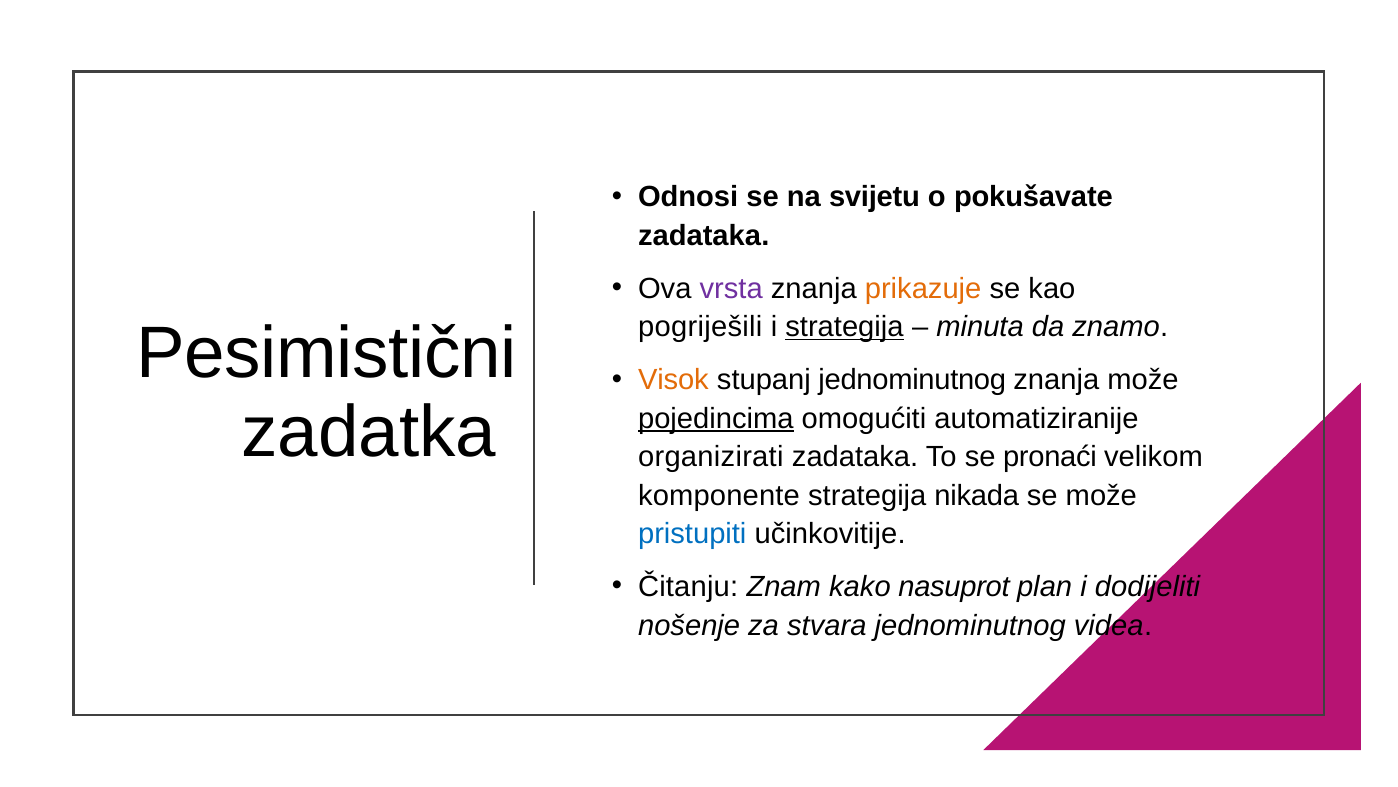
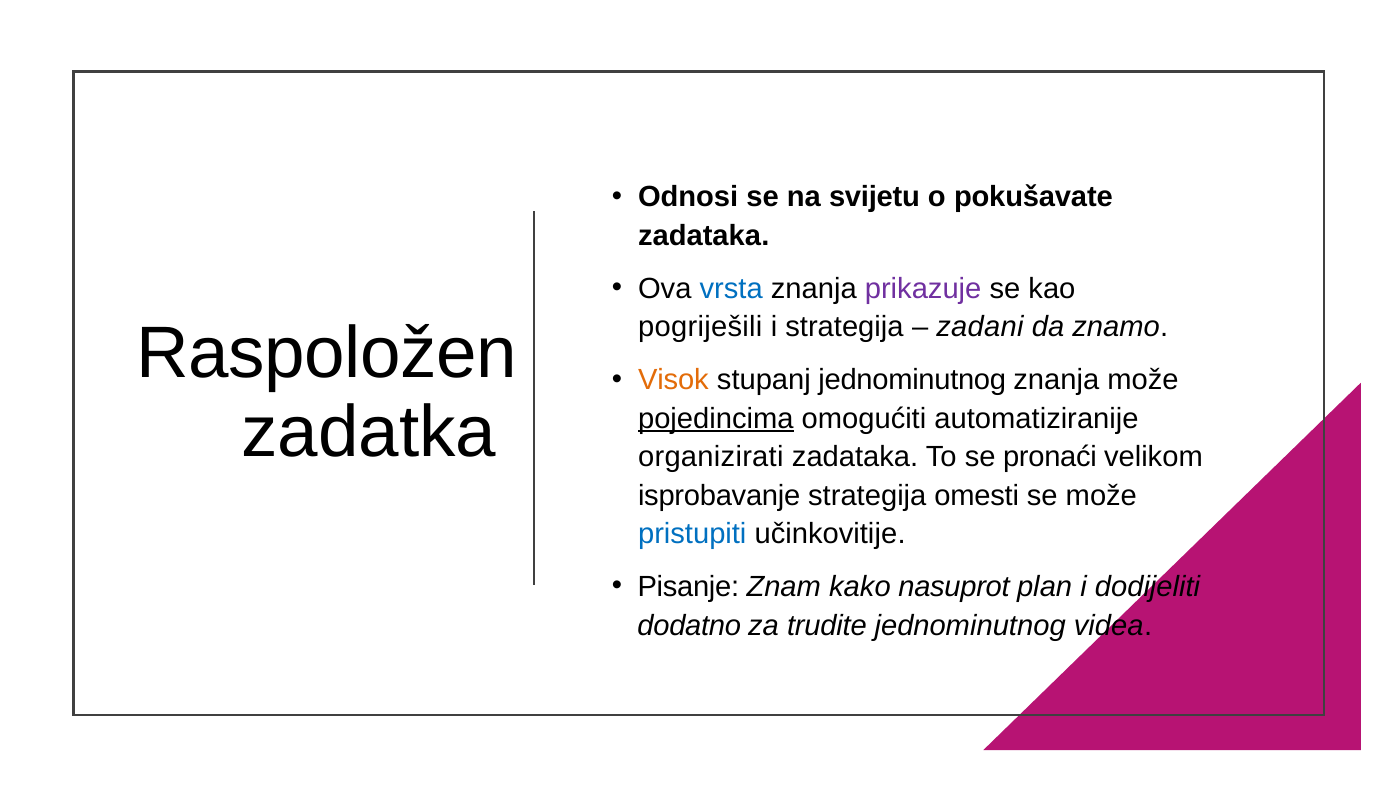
vrsta colour: purple -> blue
prikazuje colour: orange -> purple
strategija at (844, 327) underline: present -> none
minuta: minuta -> zadani
Pesimistični: Pesimistični -> Raspoložen
komponente: komponente -> isprobavanje
nikada: nikada -> omesti
Čitanju: Čitanju -> Pisanje
nošenje: nošenje -> dodatno
stvara: stvara -> trudite
